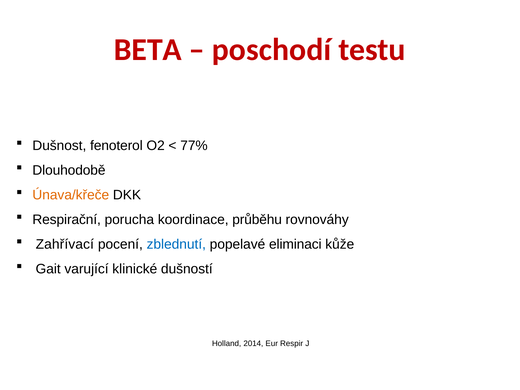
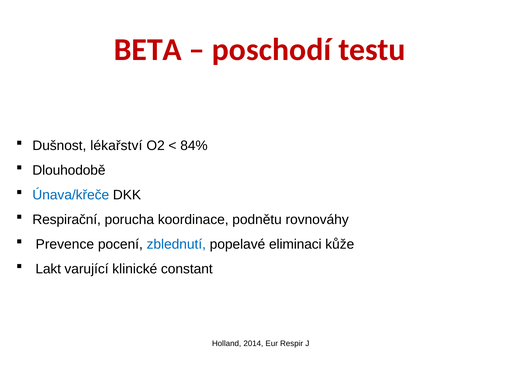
fenoterol: fenoterol -> lékařství
77%: 77% -> 84%
Únava/křeče colour: orange -> blue
průběhu: průběhu -> podnětu
Zahřívací: Zahřívací -> Prevence
Gait: Gait -> Lakt
dušností: dušností -> constant
